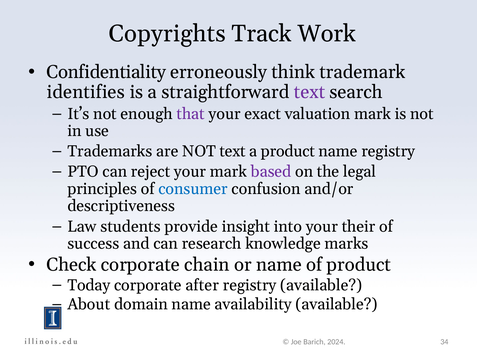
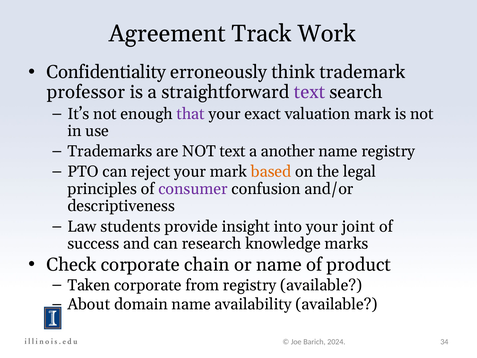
Copyrights: Copyrights -> Agreement
identifies: identifies -> professor
a product: product -> another
based colour: purple -> orange
consumer colour: blue -> purple
their: their -> joint
Today: Today -> Taken
after: after -> from
